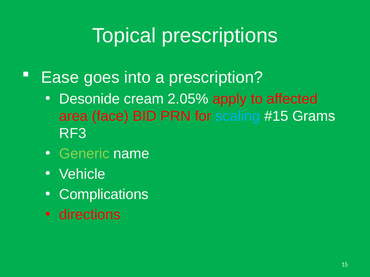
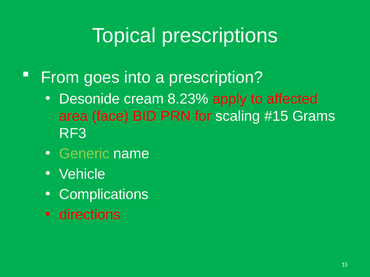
Ease: Ease -> From
2.05%: 2.05% -> 8.23%
scaling colour: light blue -> white
